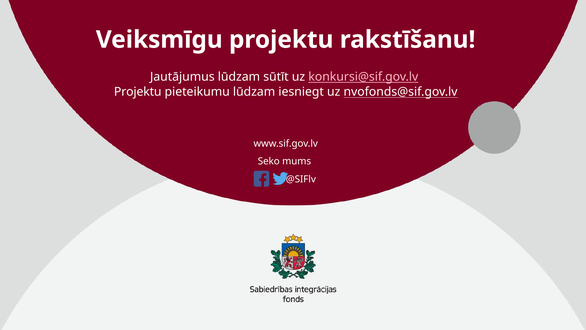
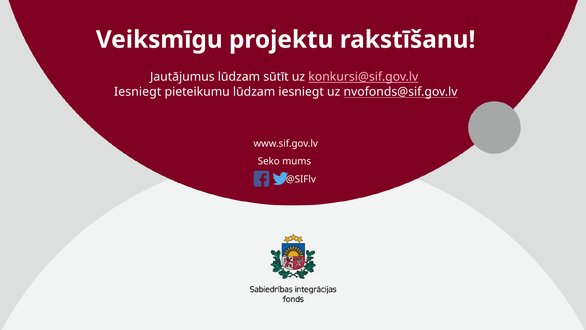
Projektu at (138, 92): Projektu -> Iesniegt
